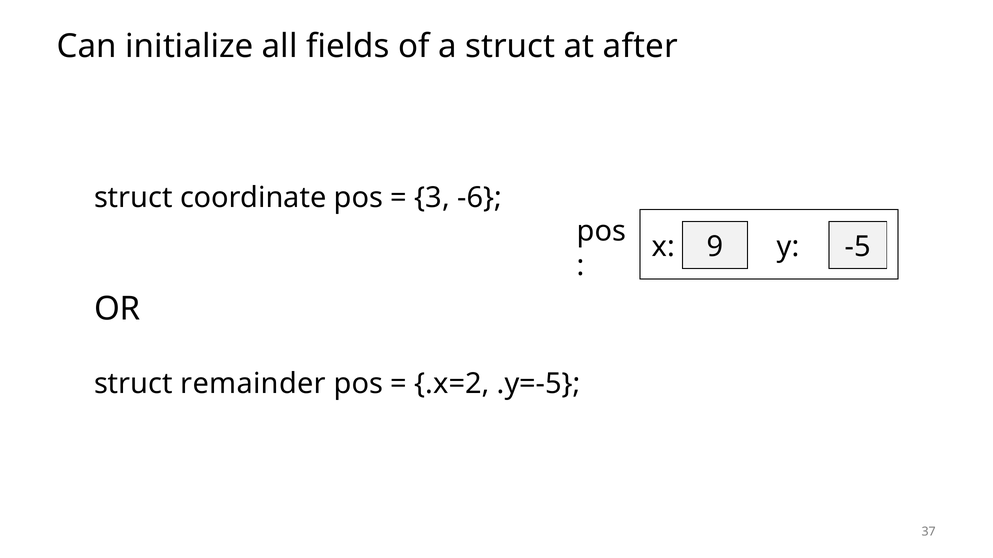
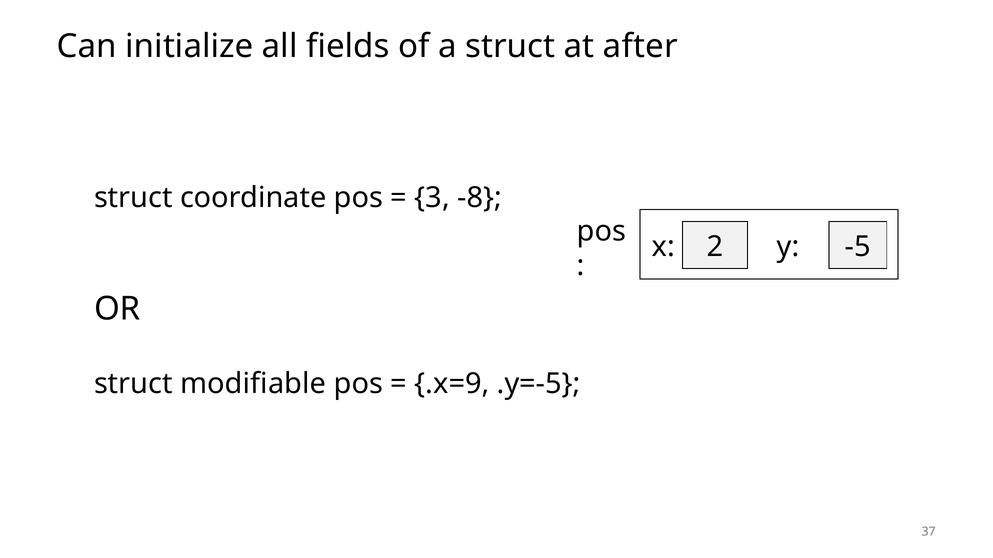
-6: -6 -> -8
9: 9 -> 2
remainder: remainder -> modifiable
.x=2: .x=2 -> .x=9
